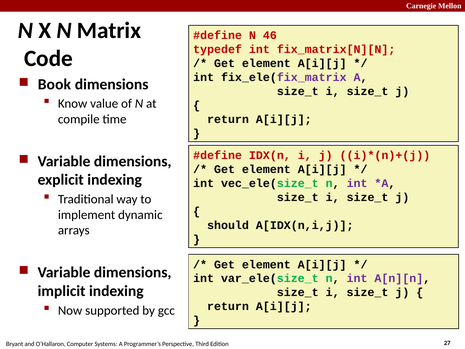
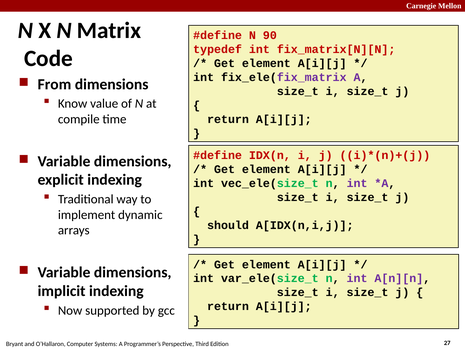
46: 46 -> 90
Book: Book -> From
